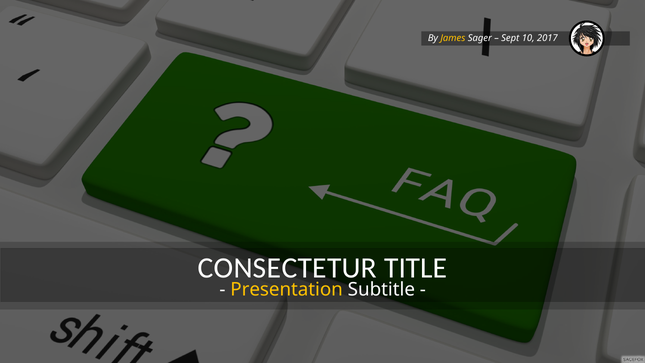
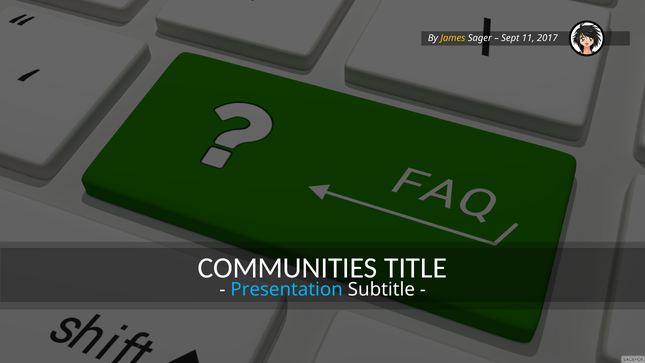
10: 10 -> 11
CONSECTETUR: CONSECTETUR -> COMMUNITIES
Presentation colour: yellow -> light blue
